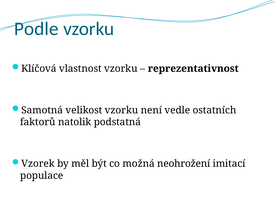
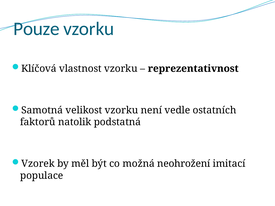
Podle: Podle -> Pouze
